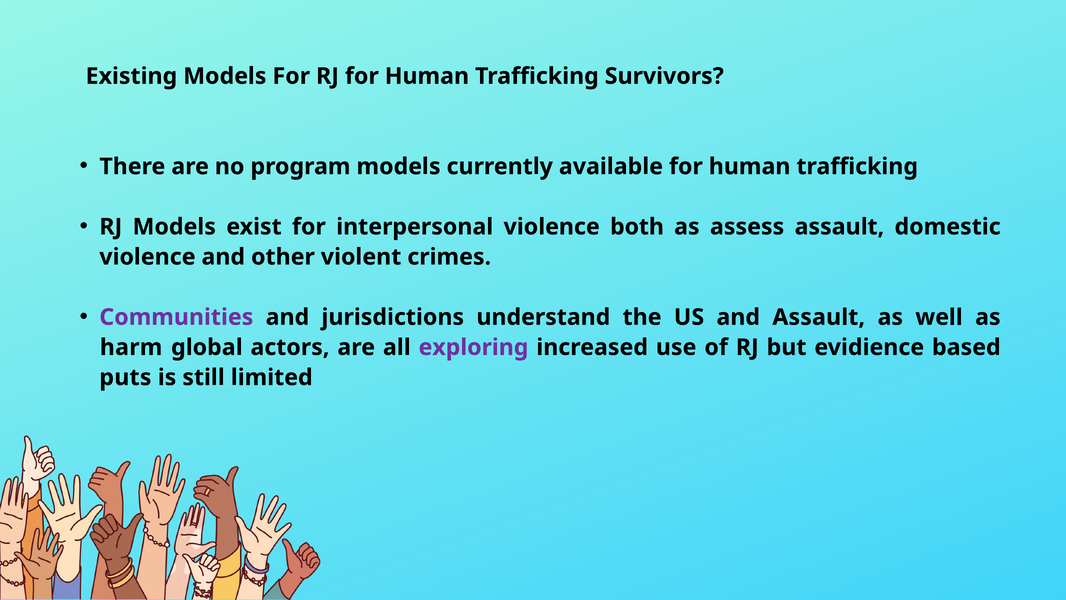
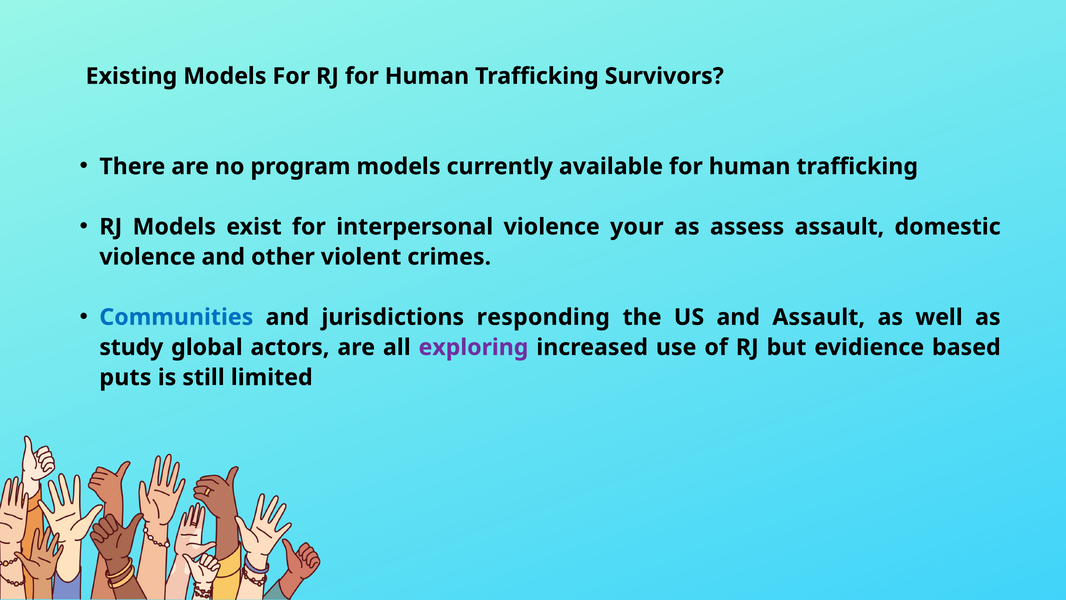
both: both -> your
Communities colour: purple -> blue
understand: understand -> responding
harm: harm -> study
